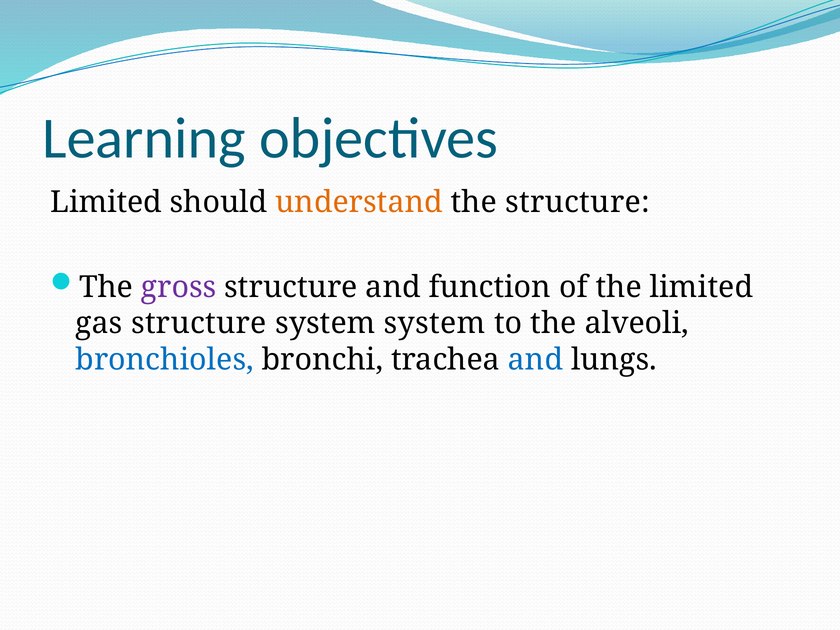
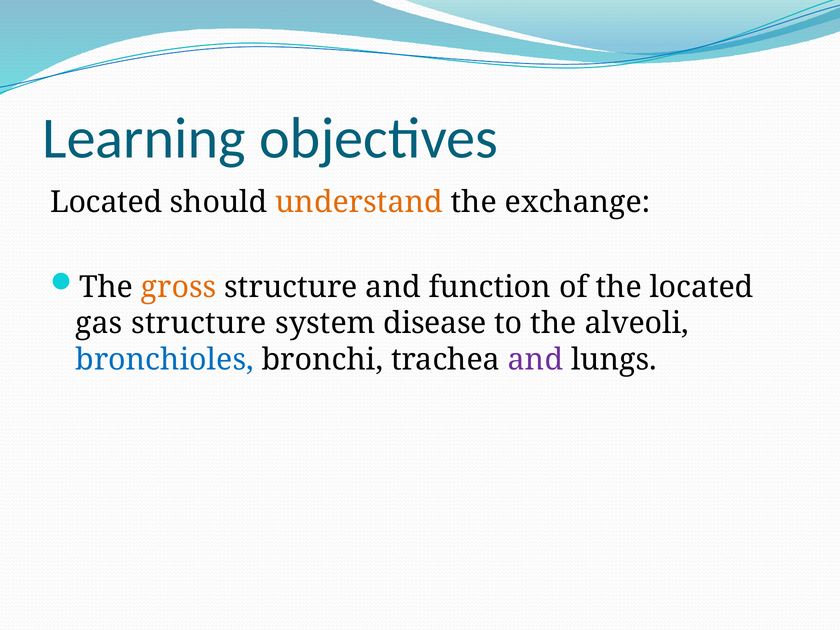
Limited at (106, 202): Limited -> Located
the structure: structure -> exchange
gross colour: purple -> orange
the limited: limited -> located
system system: system -> disease
and at (536, 360) colour: blue -> purple
